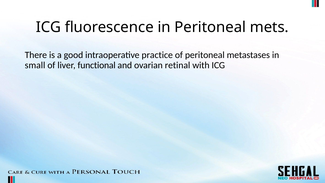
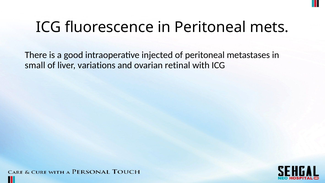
practice: practice -> injected
functional: functional -> variations
